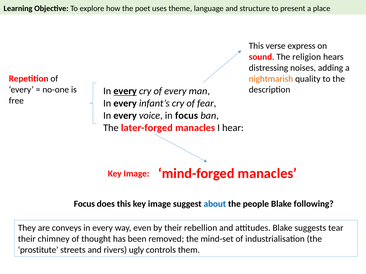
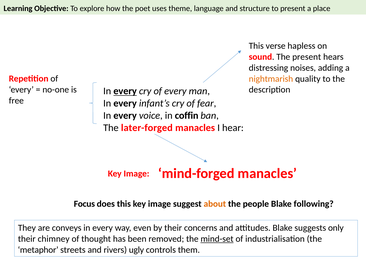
express: express -> hapless
The religion: religion -> present
in focus: focus -> coffin
about colour: blue -> orange
rebellion: rebellion -> concerns
tear: tear -> only
mind-set underline: none -> present
prostitute: prostitute -> metaphor
